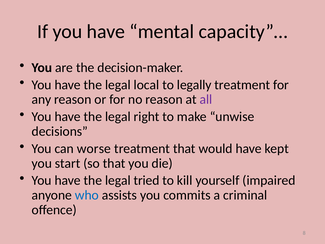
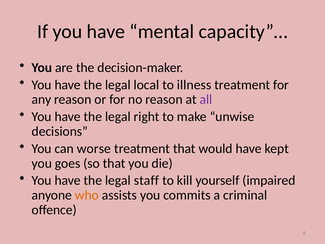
legally: legally -> illness
start: start -> goes
tried: tried -> staff
who colour: blue -> orange
